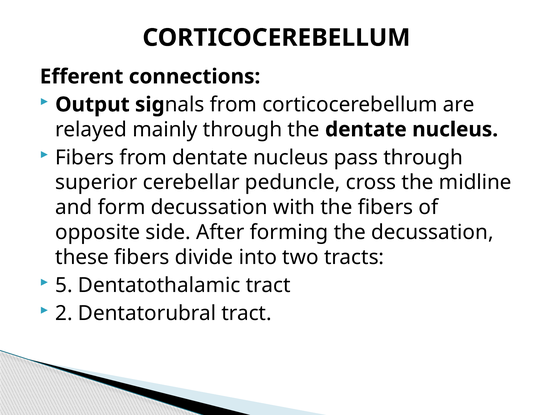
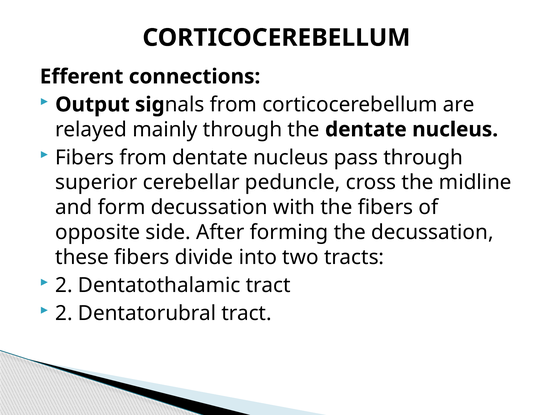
5 at (64, 285): 5 -> 2
